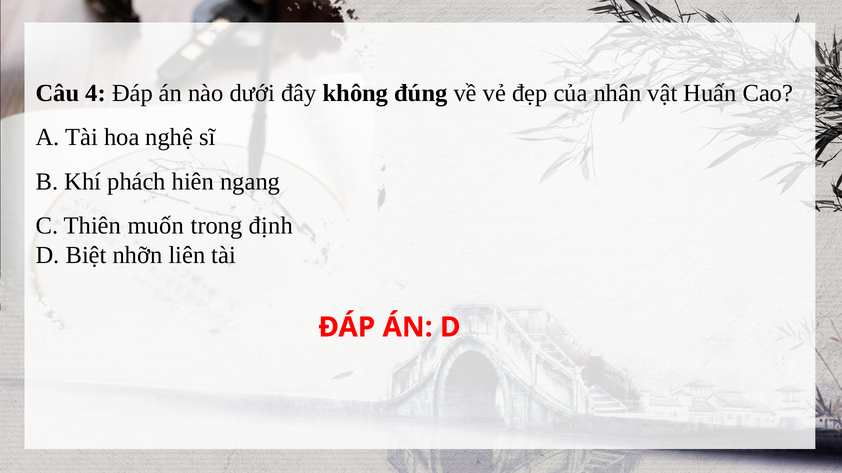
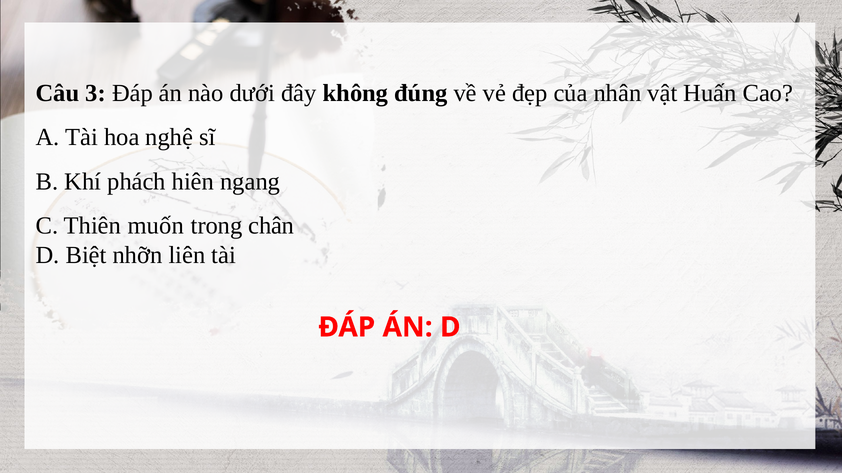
4: 4 -> 3
định: định -> chân
